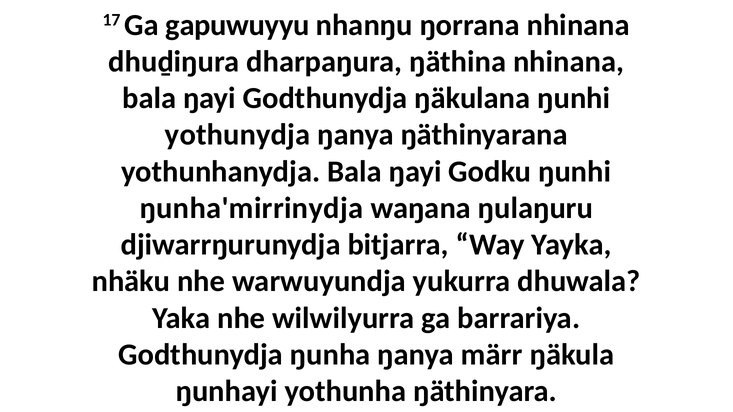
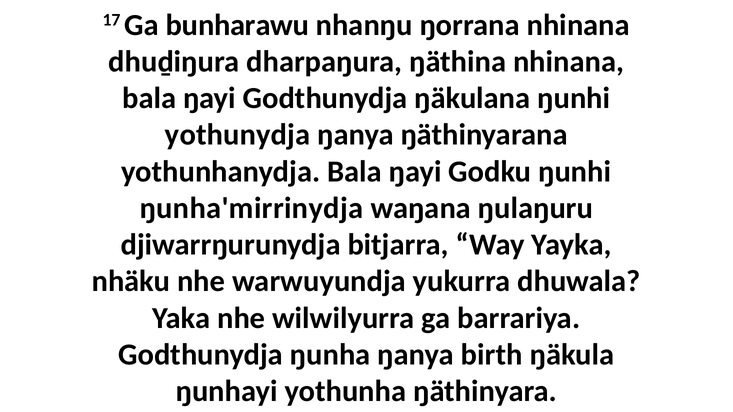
gapuwuyyu: gapuwuyyu -> bunharawu
märr: märr -> birth
